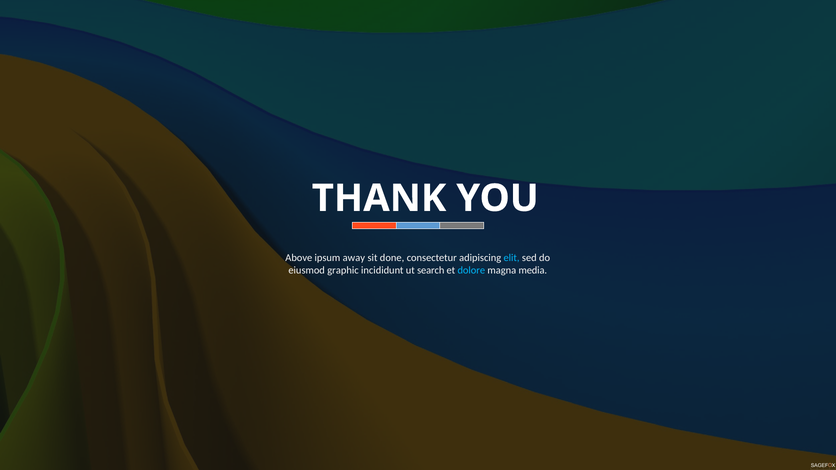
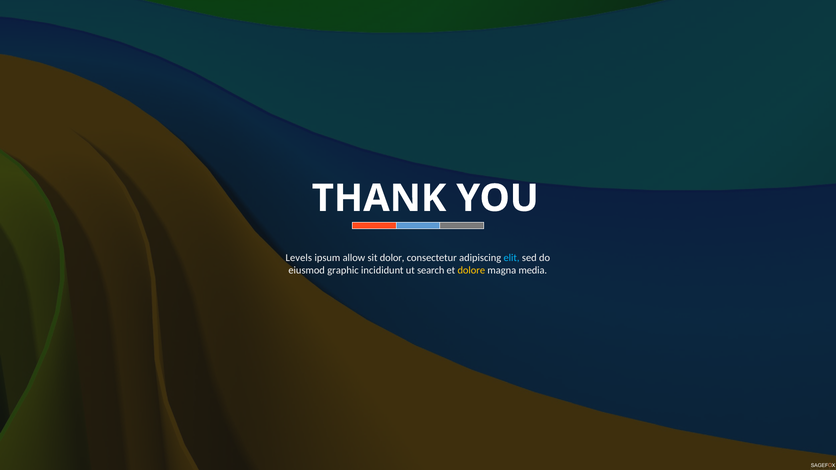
Above: Above -> Levels
away: away -> allow
done: done -> dolor
dolore colour: light blue -> yellow
